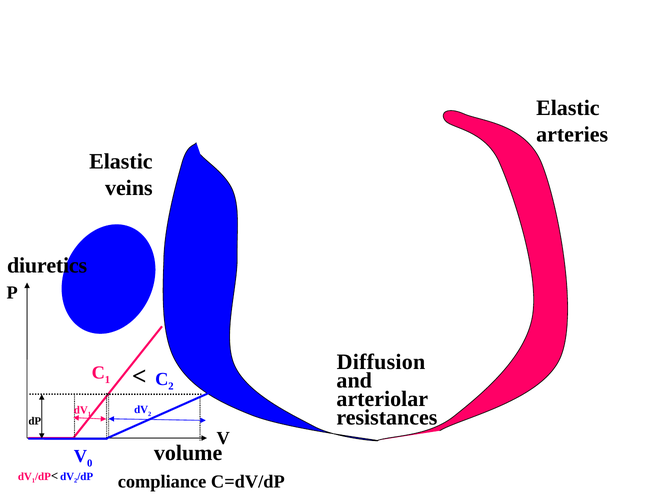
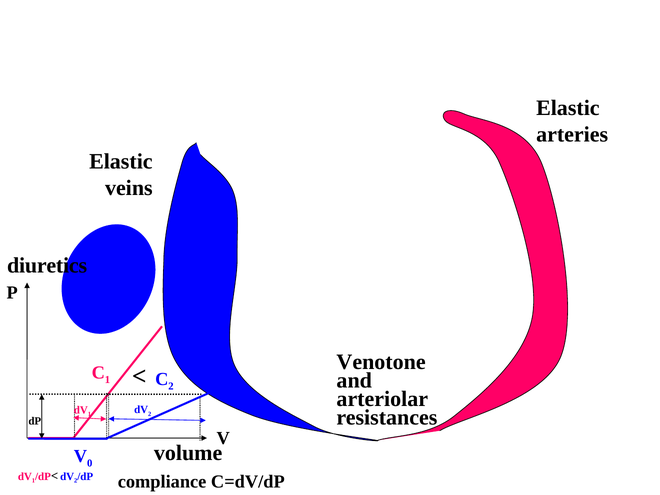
Diffusion: Diffusion -> Venotone
